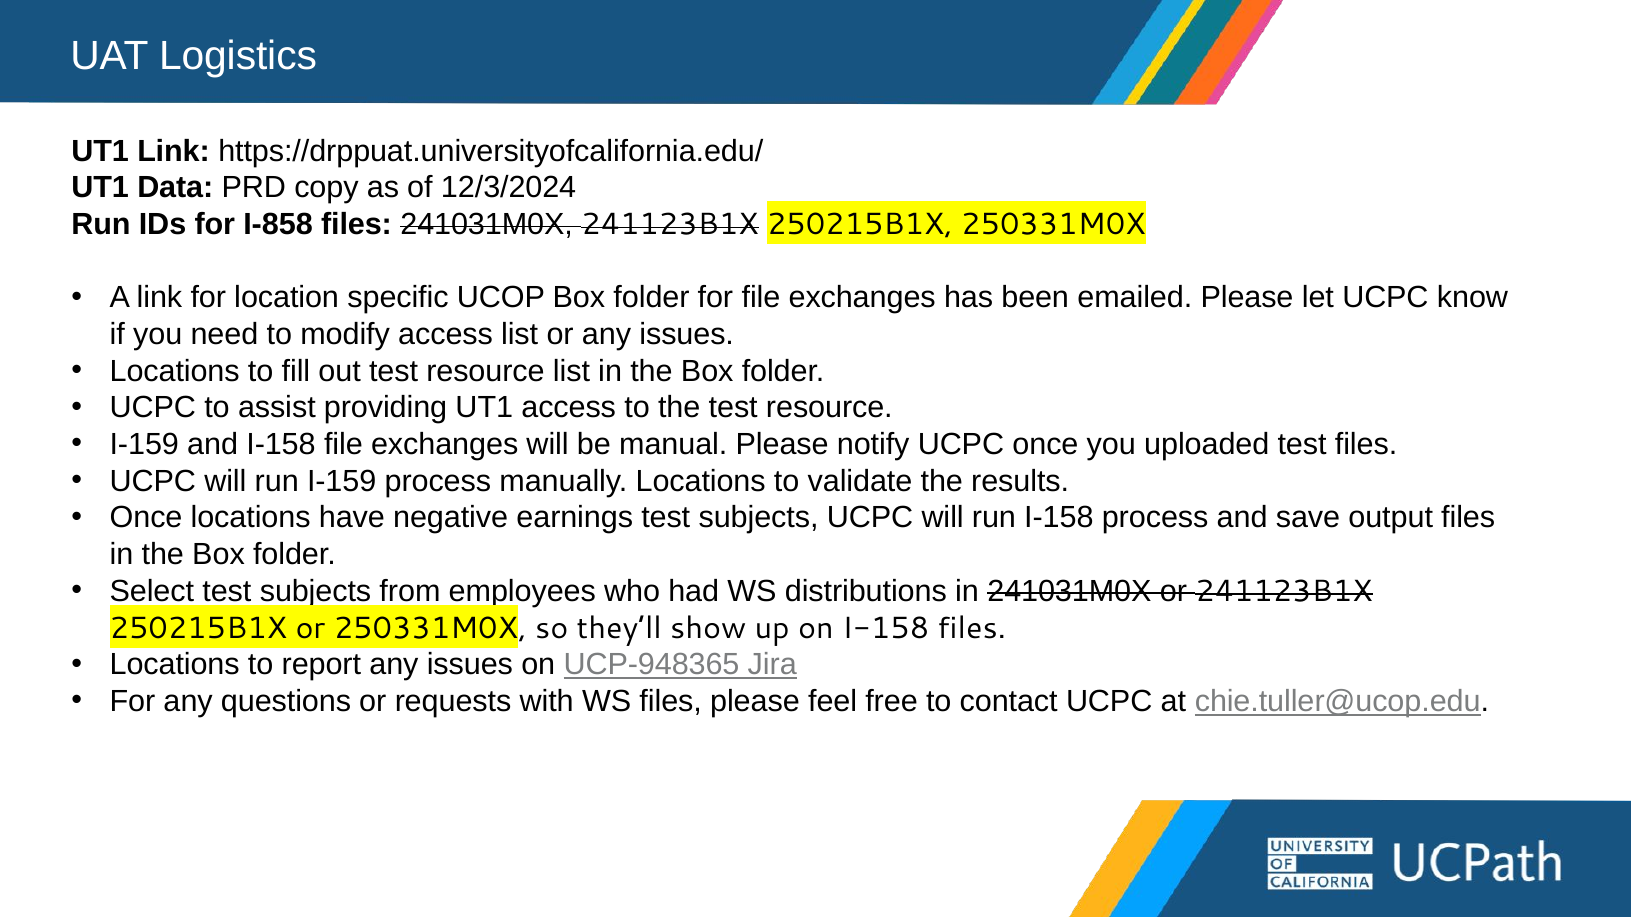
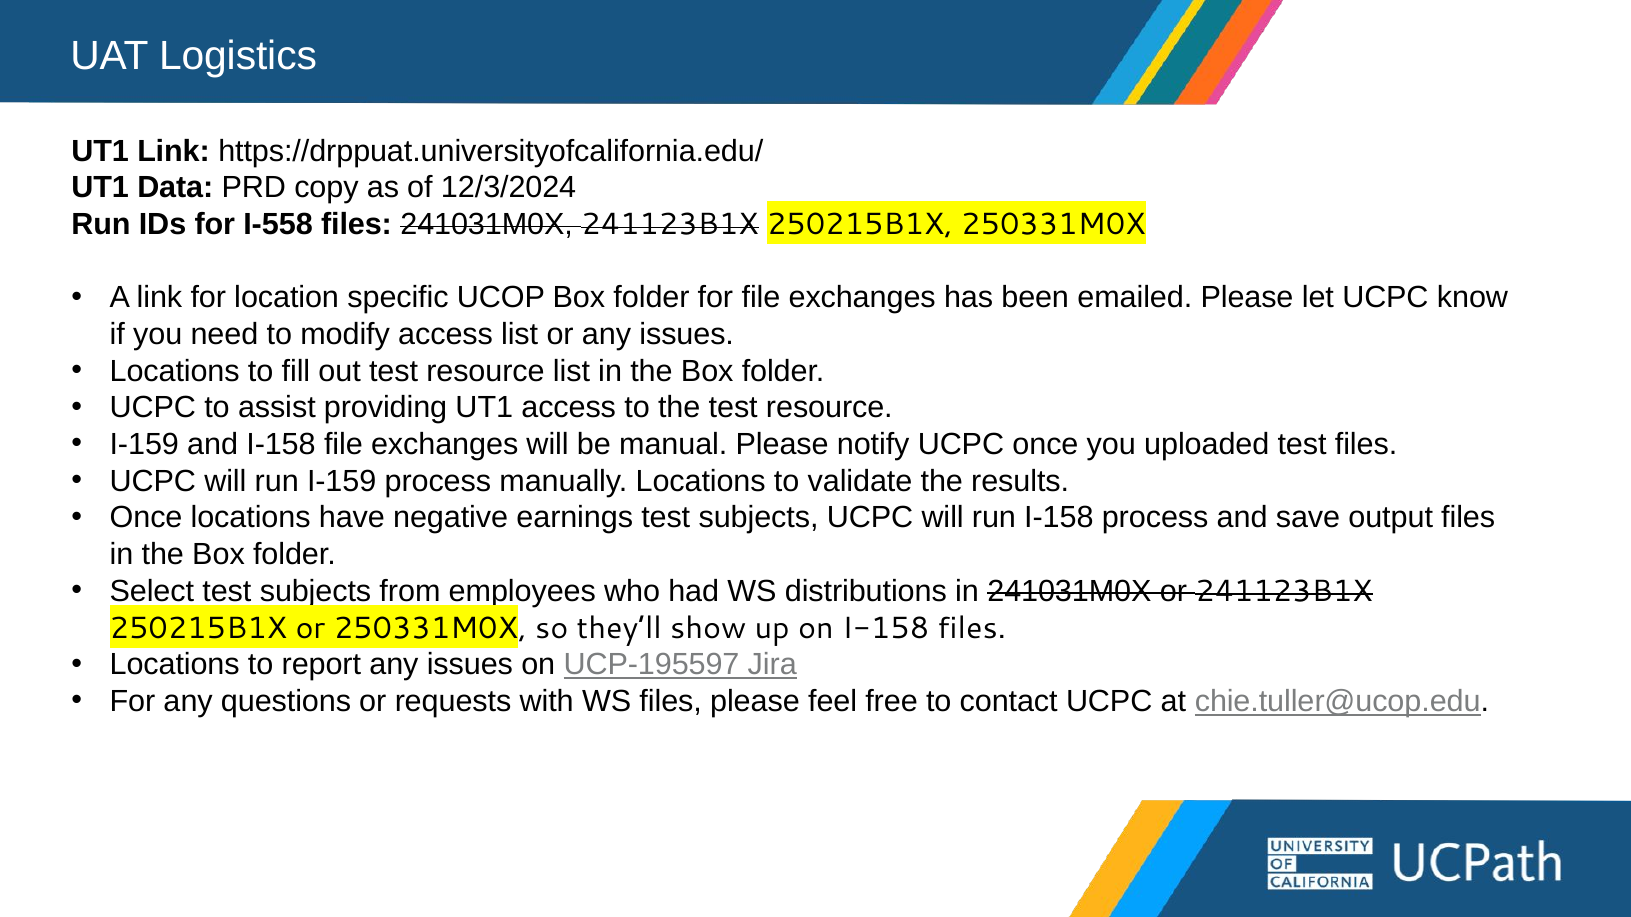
I-858: I-858 -> I-558
UCP-948365: UCP-948365 -> UCP-195597
